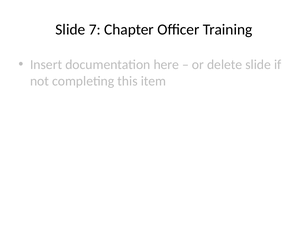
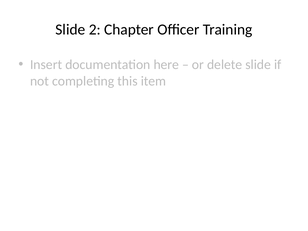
7: 7 -> 2
